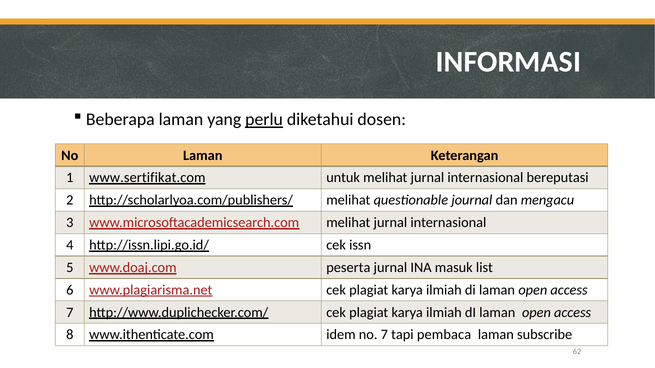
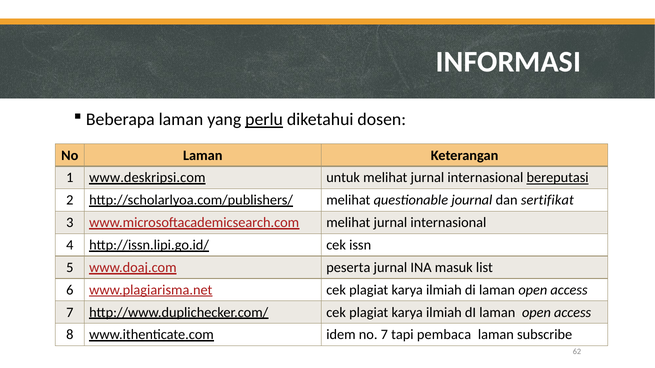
www.sertifikat.com: www.sertifikat.com -> www.deskripsi.com
bereputasi underline: none -> present
mengacu: mengacu -> sertifikat
